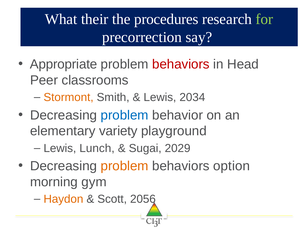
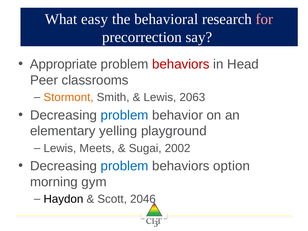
their: their -> easy
procedures: procedures -> behavioral
for colour: light green -> pink
2034: 2034 -> 2063
variety: variety -> yelling
Lunch: Lunch -> Meets
2029: 2029 -> 2002
problem at (125, 166) colour: orange -> blue
Haydon colour: orange -> black
2056: 2056 -> 2046
